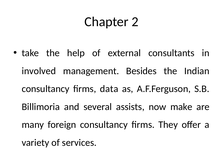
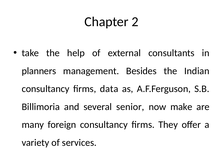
involved: involved -> planners
assists: assists -> senior
